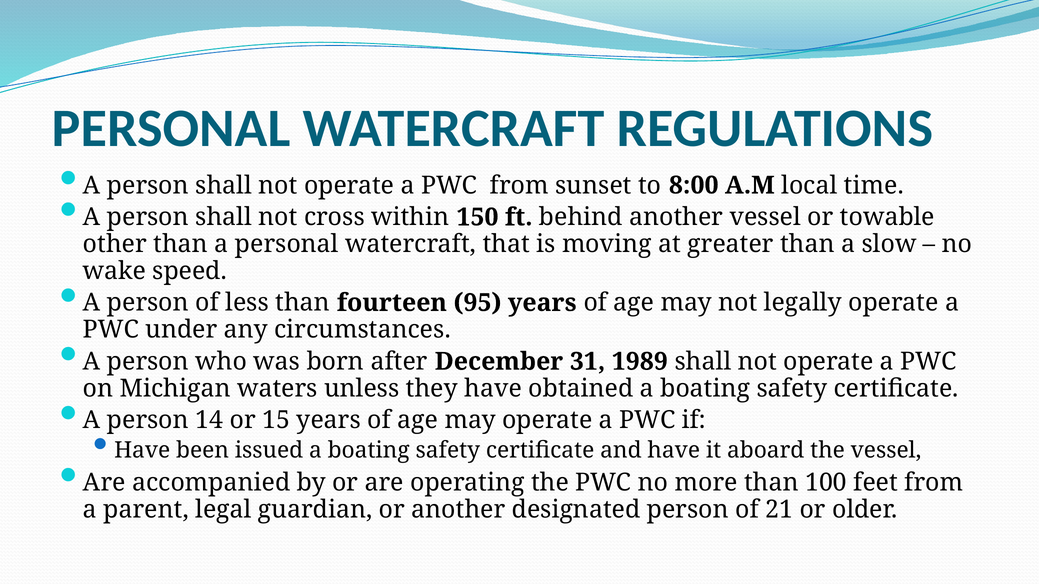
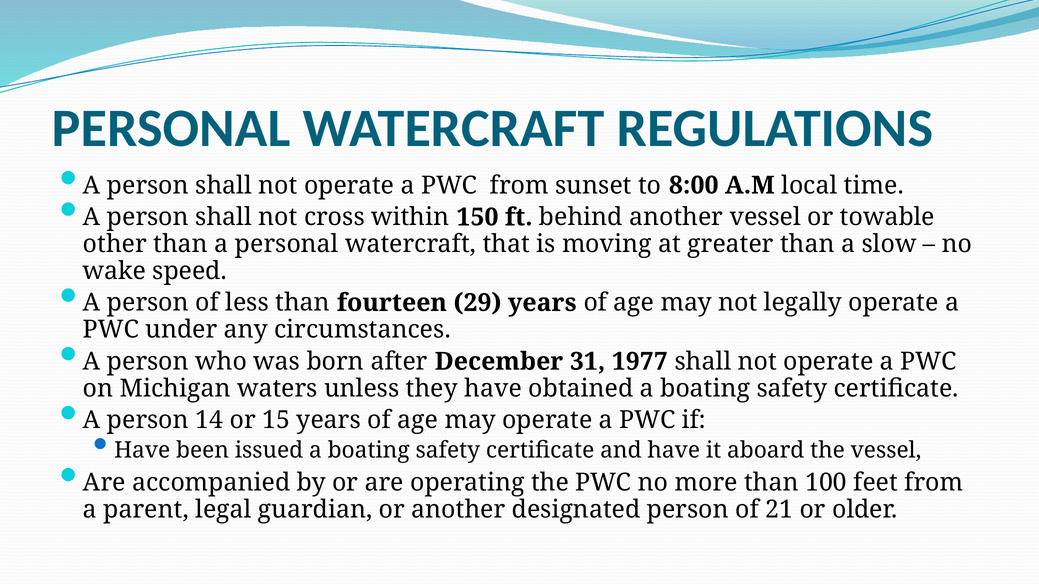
95: 95 -> 29
1989: 1989 -> 1977
